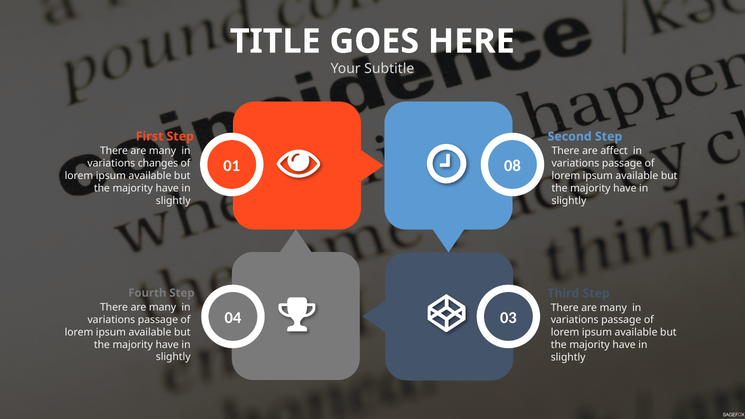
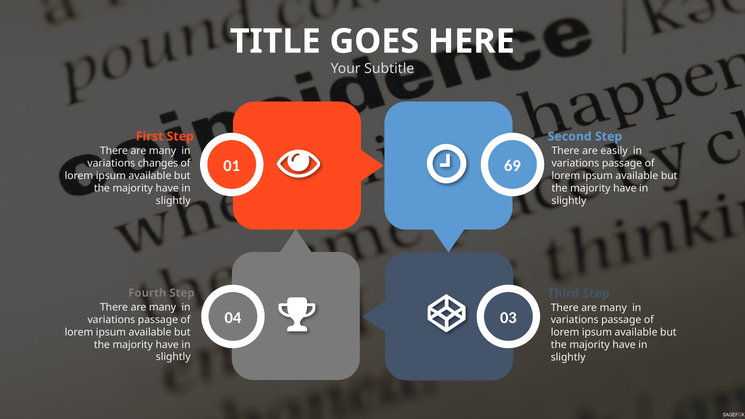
affect: affect -> easily
08: 08 -> 69
